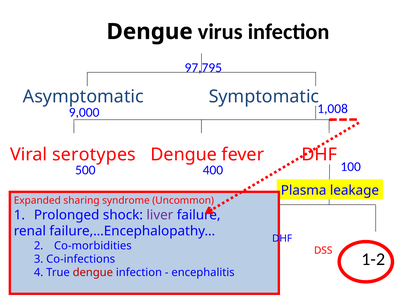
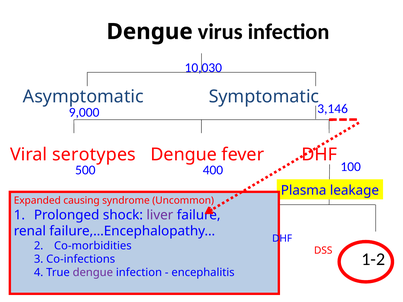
97,795: 97,795 -> 10,030
1,008: 1,008 -> 3,146
sharing: sharing -> causing
dengue at (93, 273) colour: red -> purple
